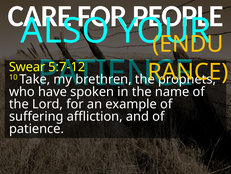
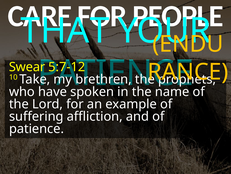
ALSO: ALSO -> THAT
